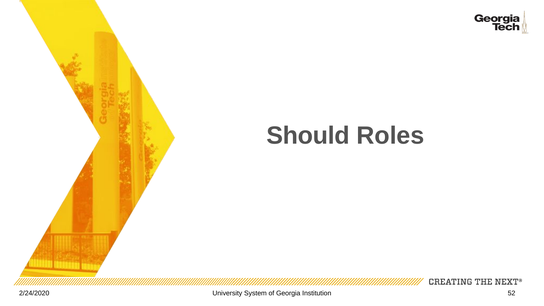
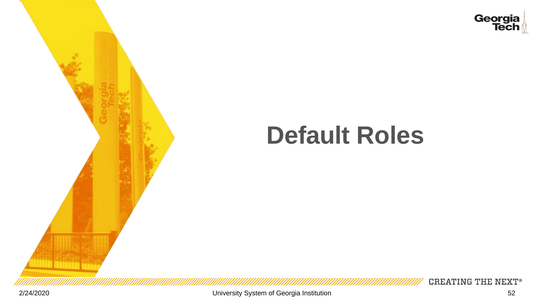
Should: Should -> Default
